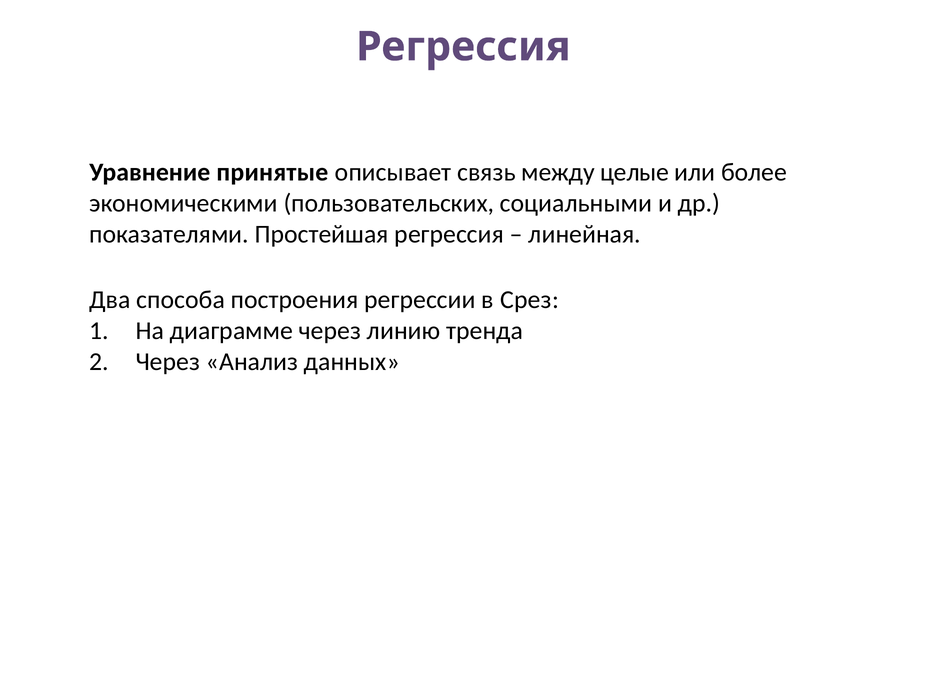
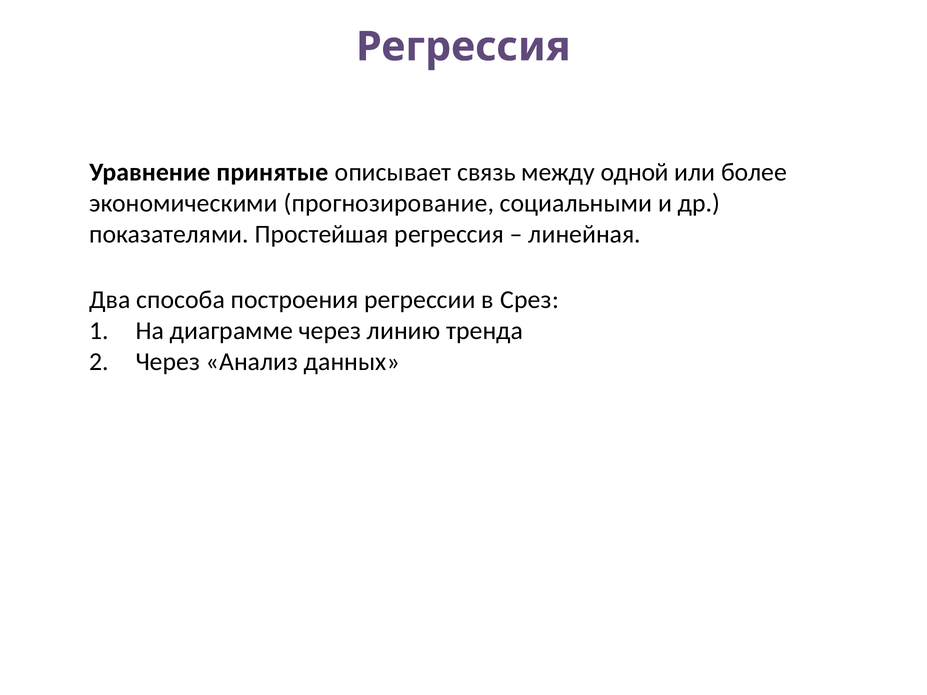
целые: целые -> одной
пользовательских: пользовательских -> прогнозирование
